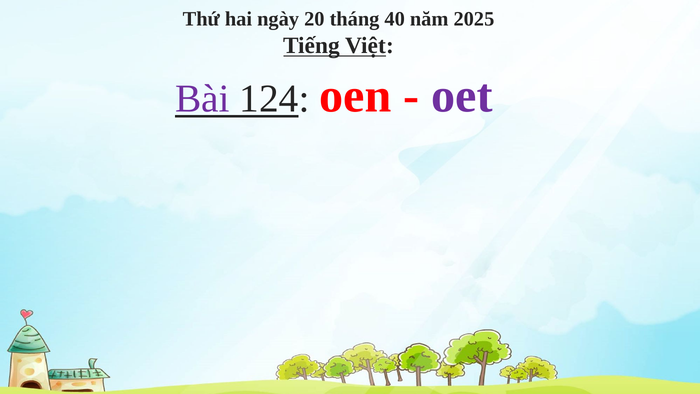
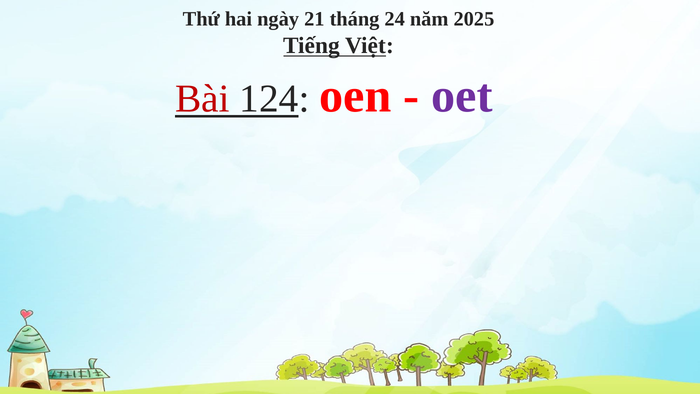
20: 20 -> 21
40: 40 -> 24
Bài colour: purple -> red
